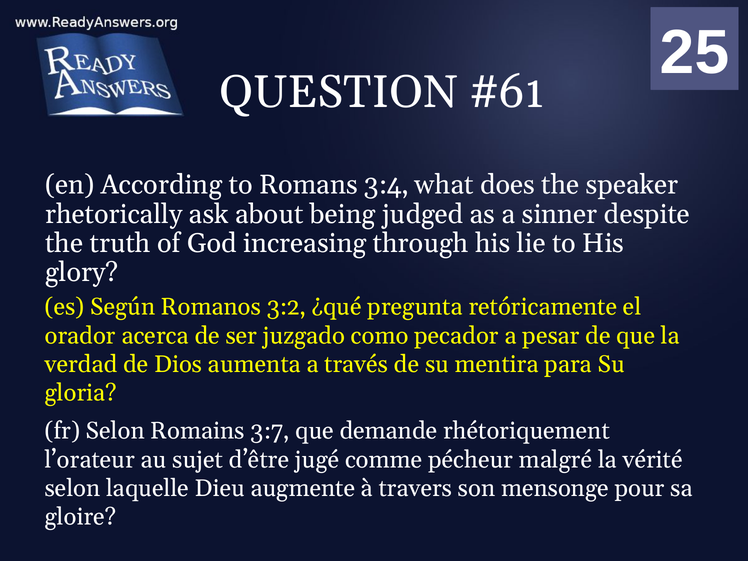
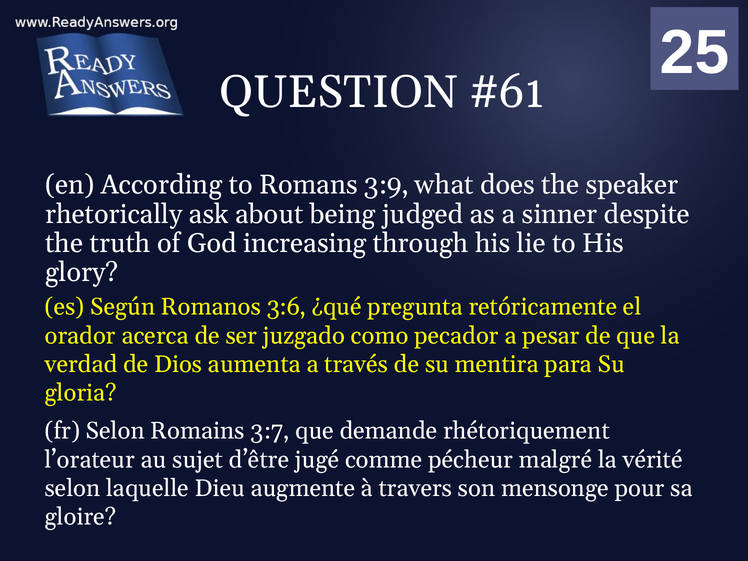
3:4: 3:4 -> 3:9
3:2: 3:2 -> 3:6
